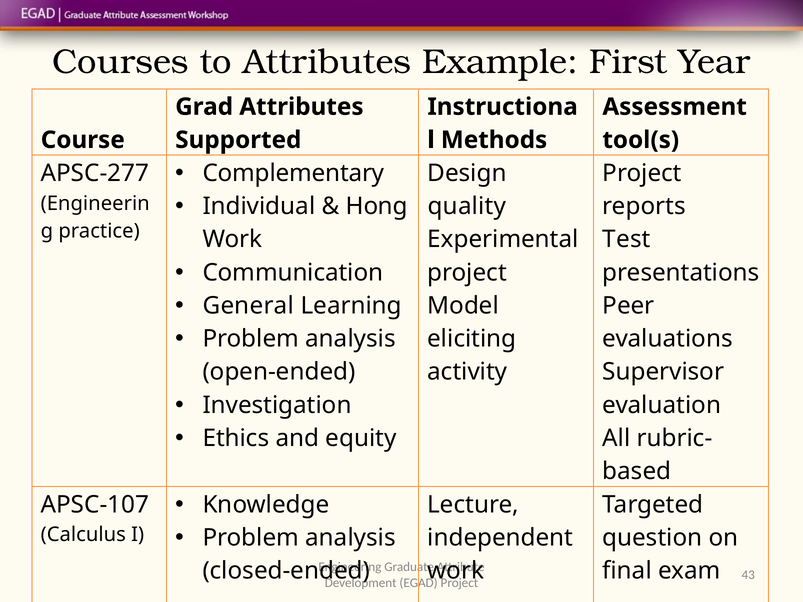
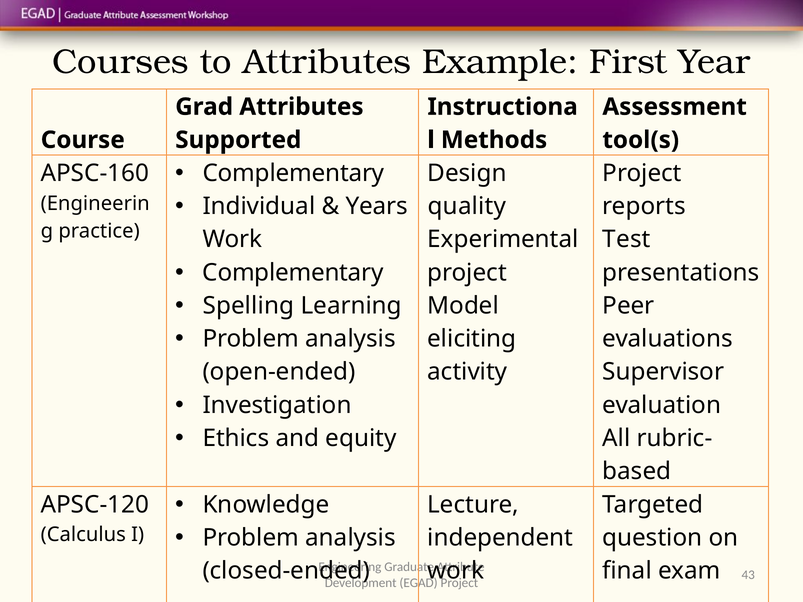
APSC-277: APSC-277 -> APSC-160
Hong: Hong -> Years
Communication at (293, 273): Communication -> Complementary
General: General -> Spelling
APSC-107: APSC-107 -> APSC-120
